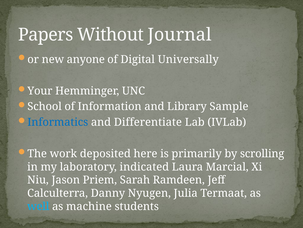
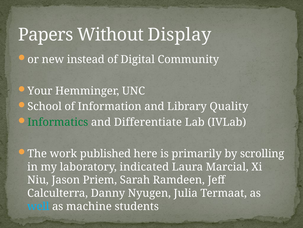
Journal: Journal -> Display
anyone: anyone -> instead
Universally: Universally -> Community
Sample: Sample -> Quality
Informatics colour: blue -> green
deposited: deposited -> published
